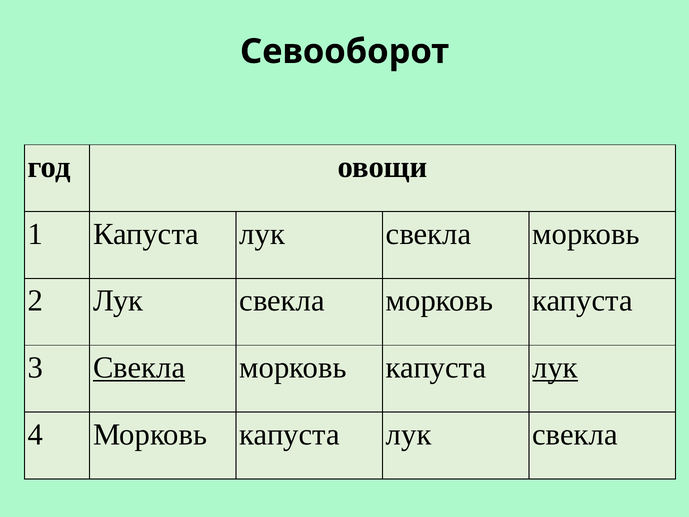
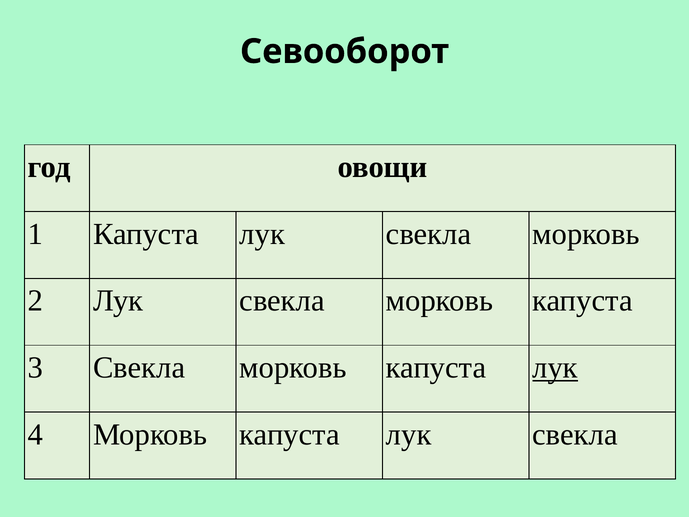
Свекла at (139, 367) underline: present -> none
